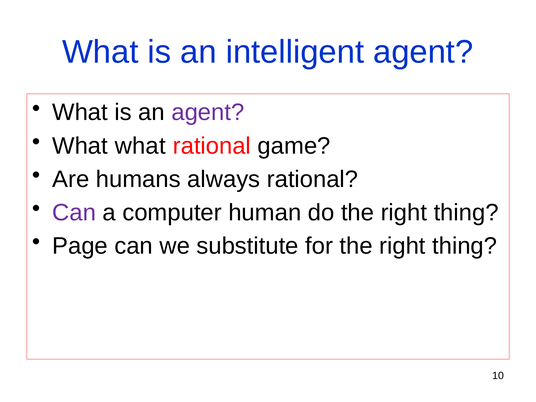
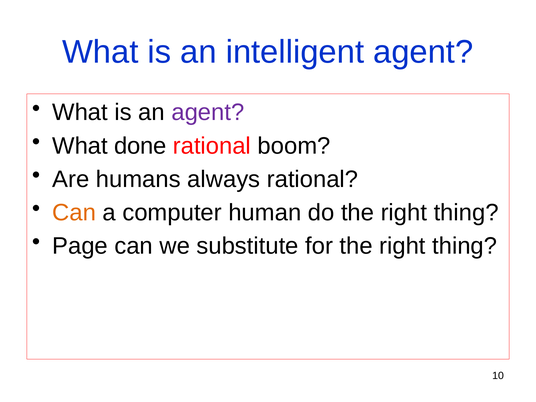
What what: what -> done
game: game -> boom
Can at (74, 213) colour: purple -> orange
